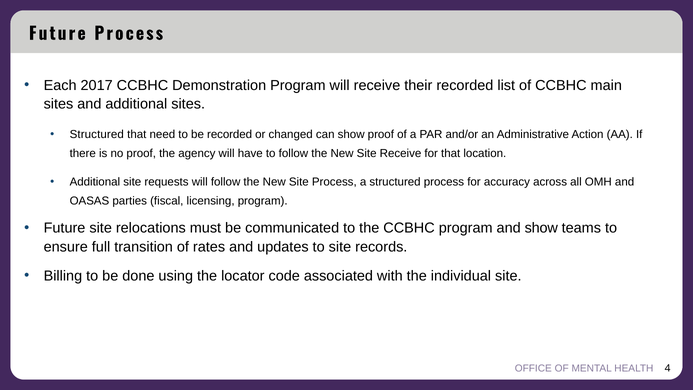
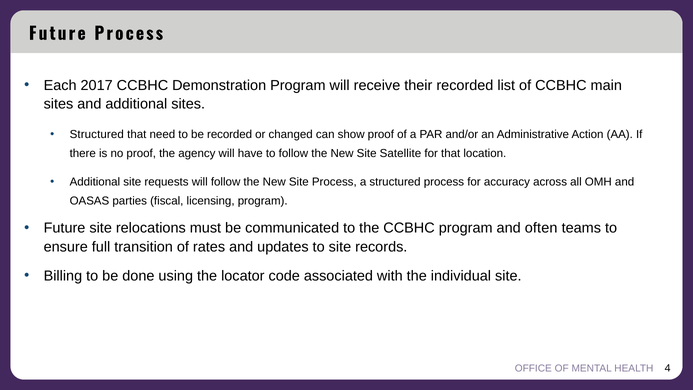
Site Receive: Receive -> Satellite
and show: show -> often
